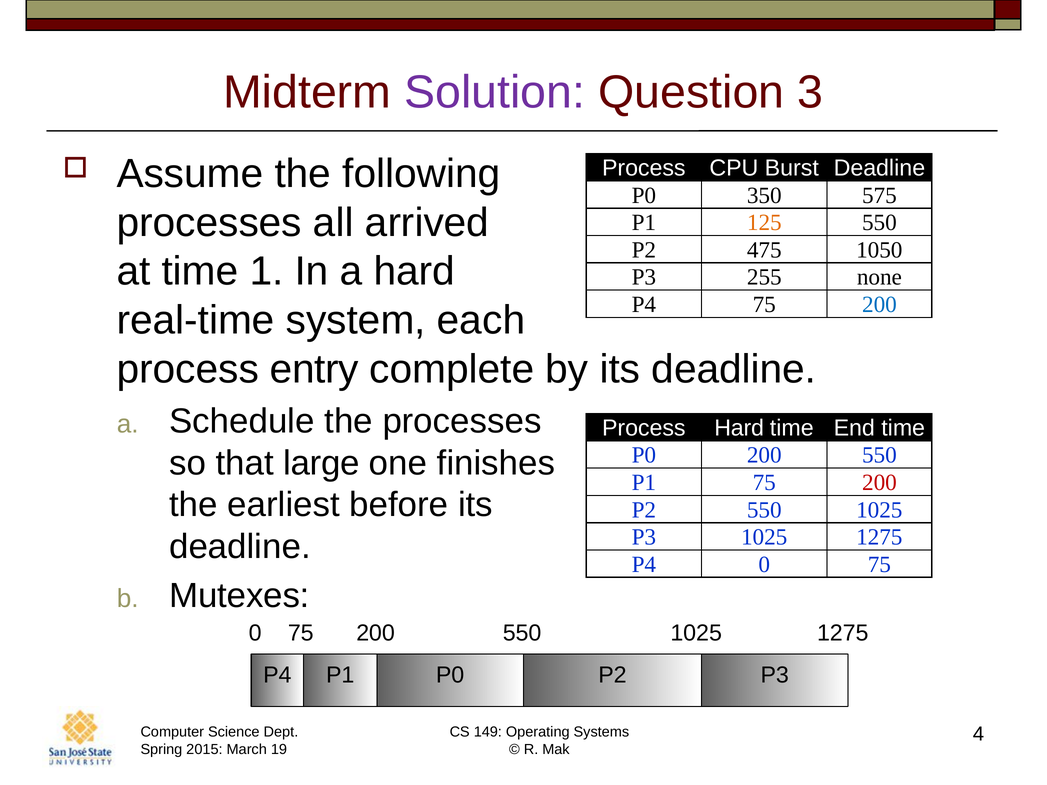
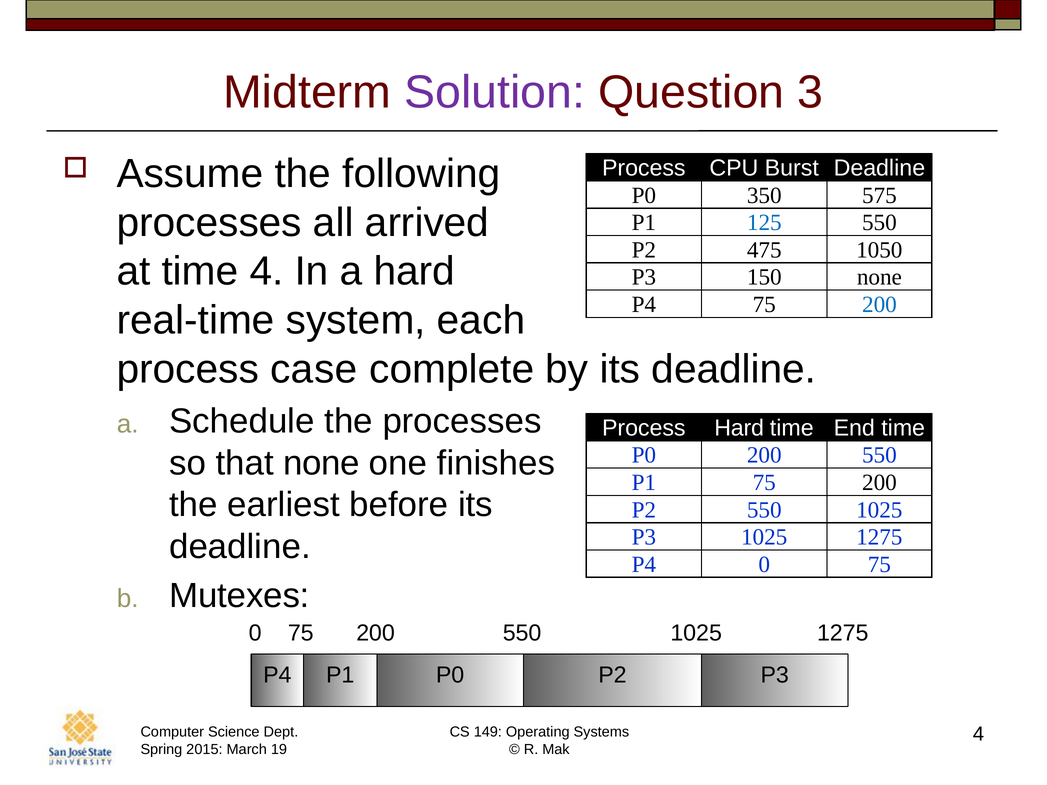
125 colour: orange -> blue
time 1: 1 -> 4
255: 255 -> 150
entry: entry -> case
that large: large -> none
200 at (879, 483) colour: red -> black
